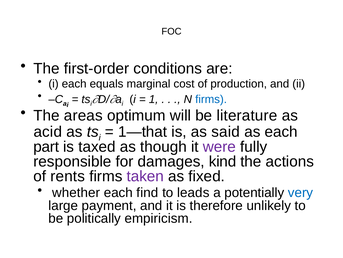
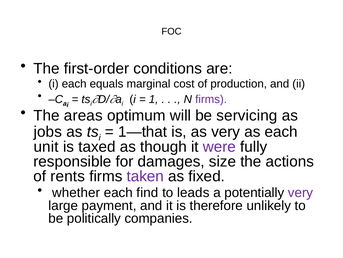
firms at (211, 99) colour: blue -> purple
literature: literature -> servicing
acid: acid -> jobs
as said: said -> very
part: part -> unit
kind: kind -> size
very at (301, 192) colour: blue -> purple
empiricism: empiricism -> companies
